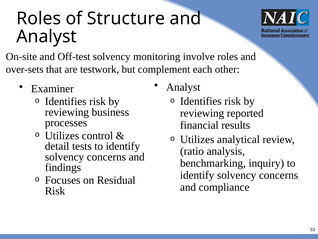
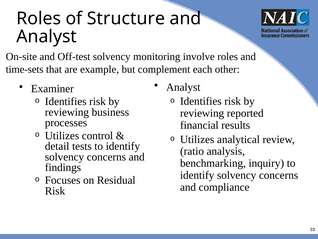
over-sets: over-sets -> time-sets
testwork: testwork -> example
